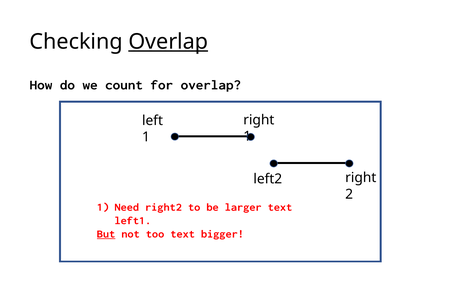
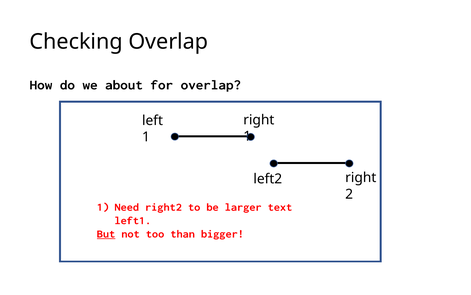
Overlap at (168, 42) underline: present -> none
count: count -> about
too text: text -> than
